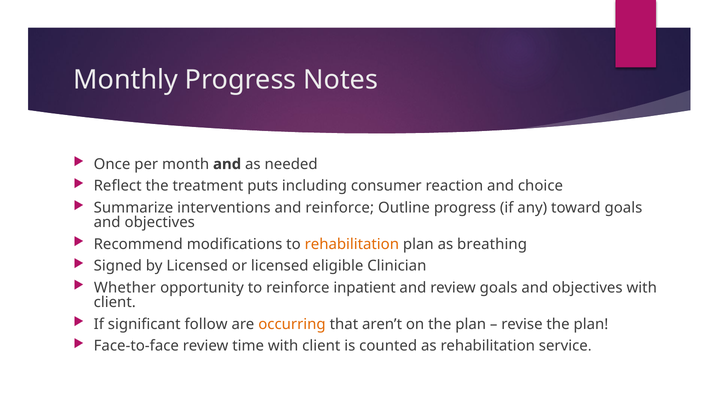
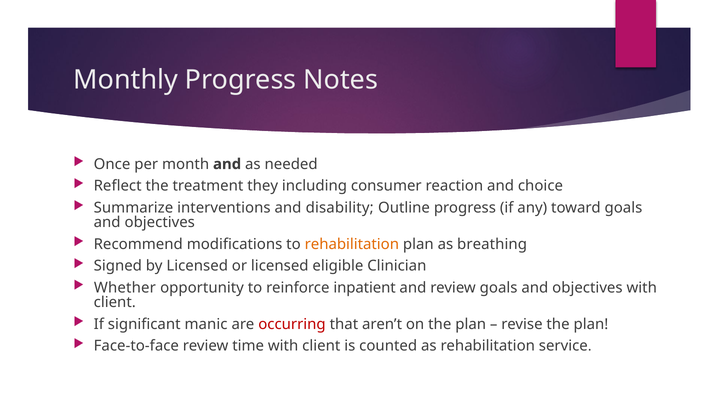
puts: puts -> they
and reinforce: reinforce -> disability
follow: follow -> manic
occurring colour: orange -> red
